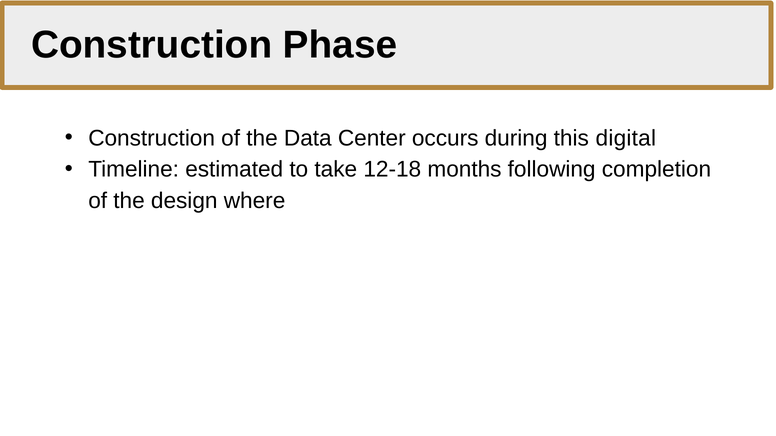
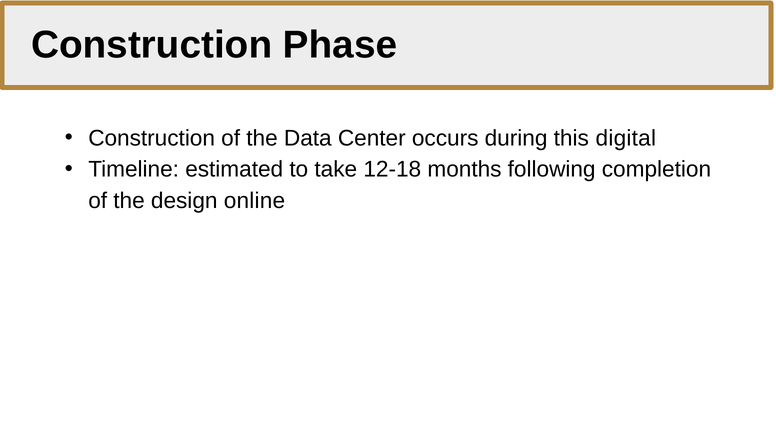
where: where -> online
